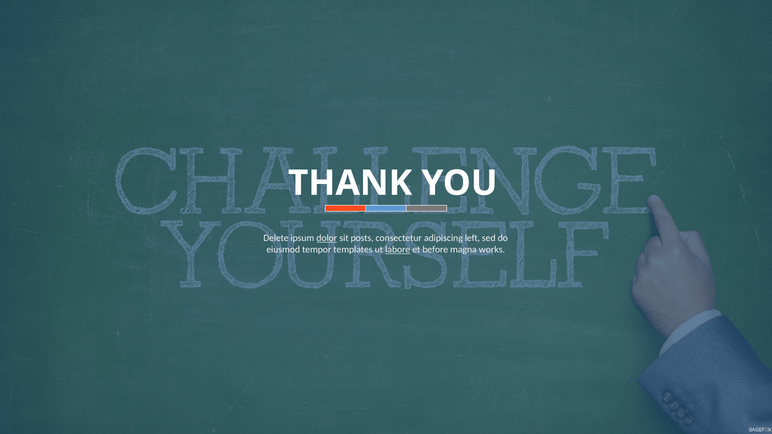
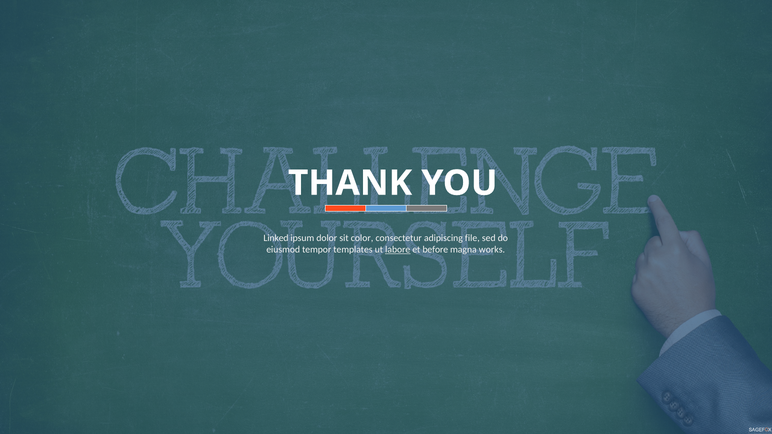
Delete: Delete -> Linked
dolor underline: present -> none
posts: posts -> color
left: left -> file
